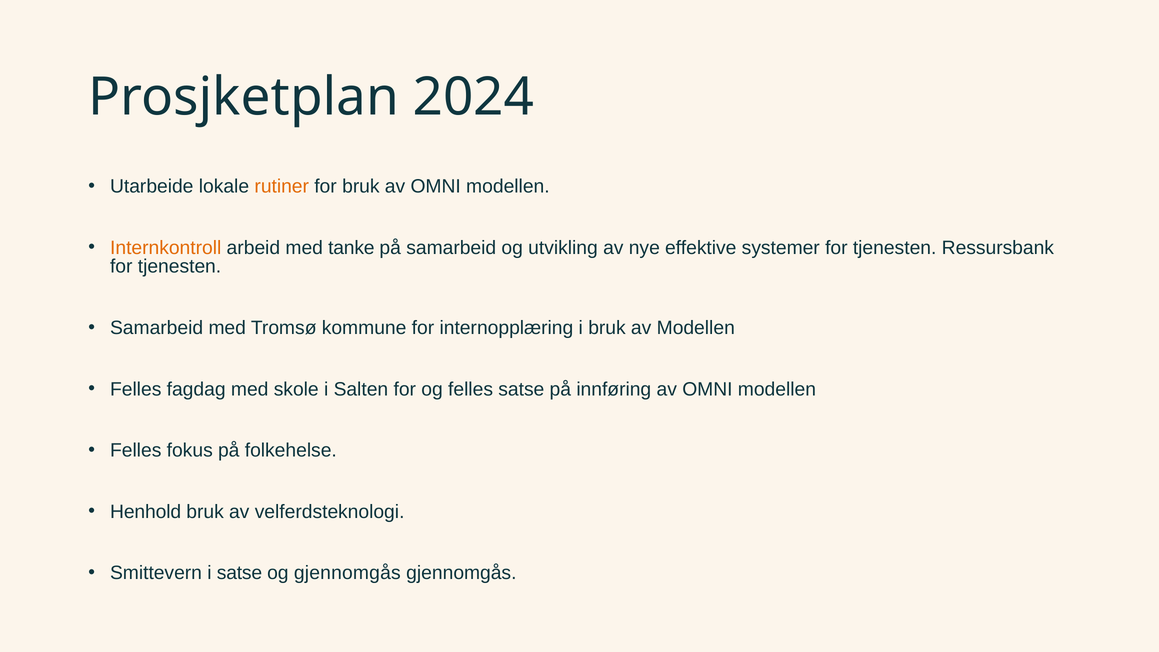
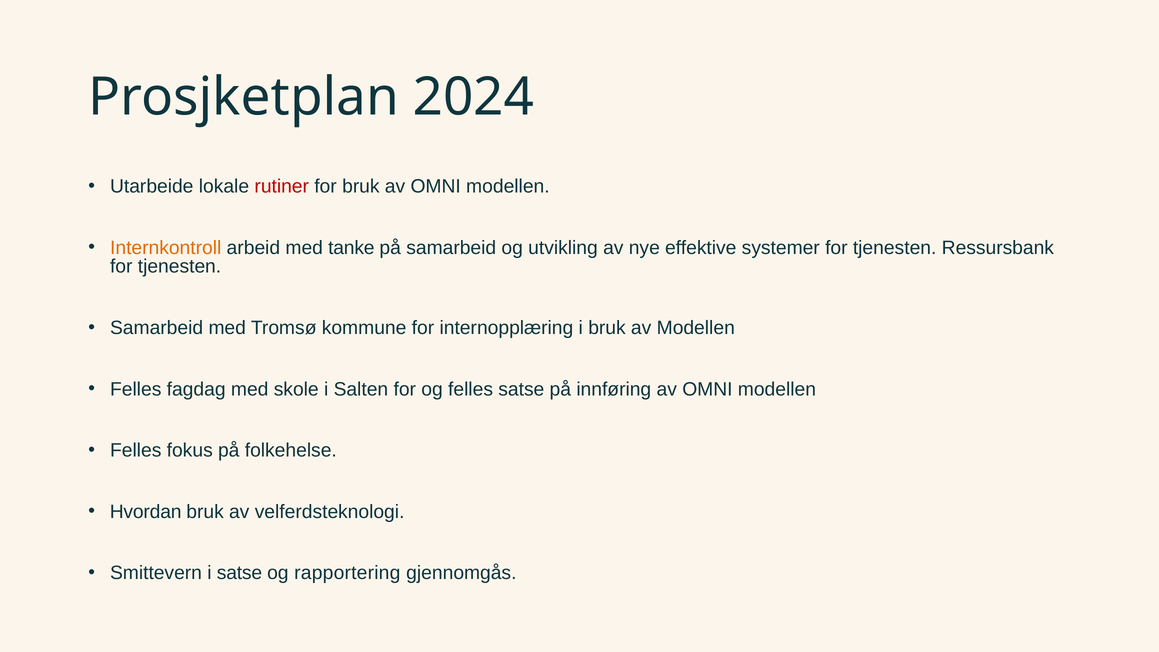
rutiner colour: orange -> red
Henhold: Henhold -> Hvordan
og gjennomgås: gjennomgås -> rapportering
